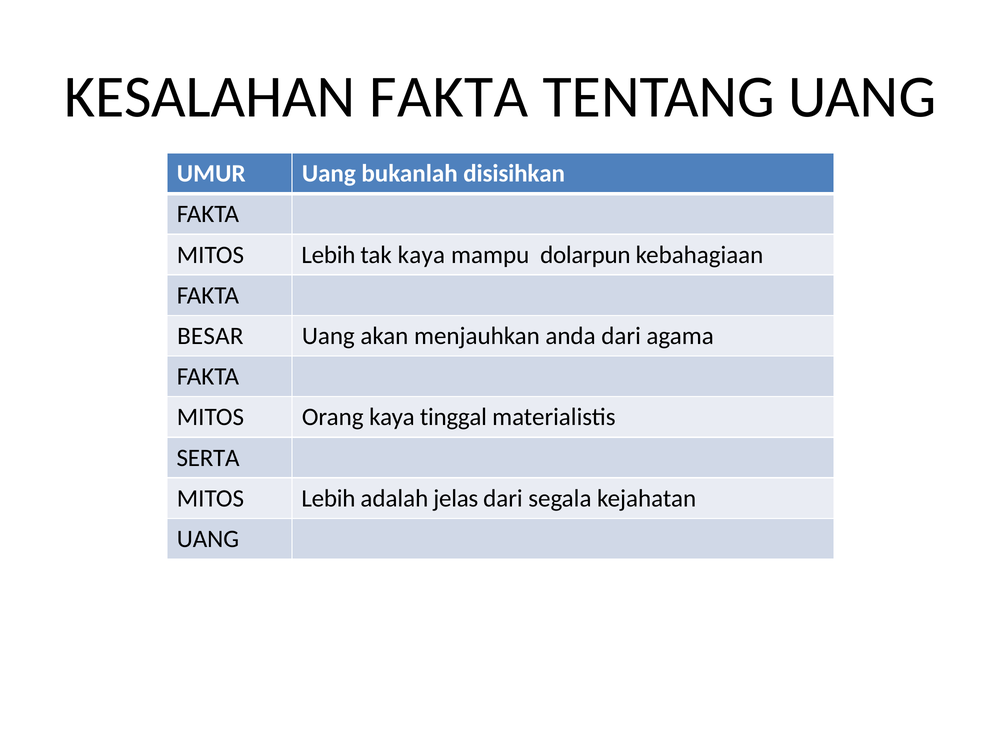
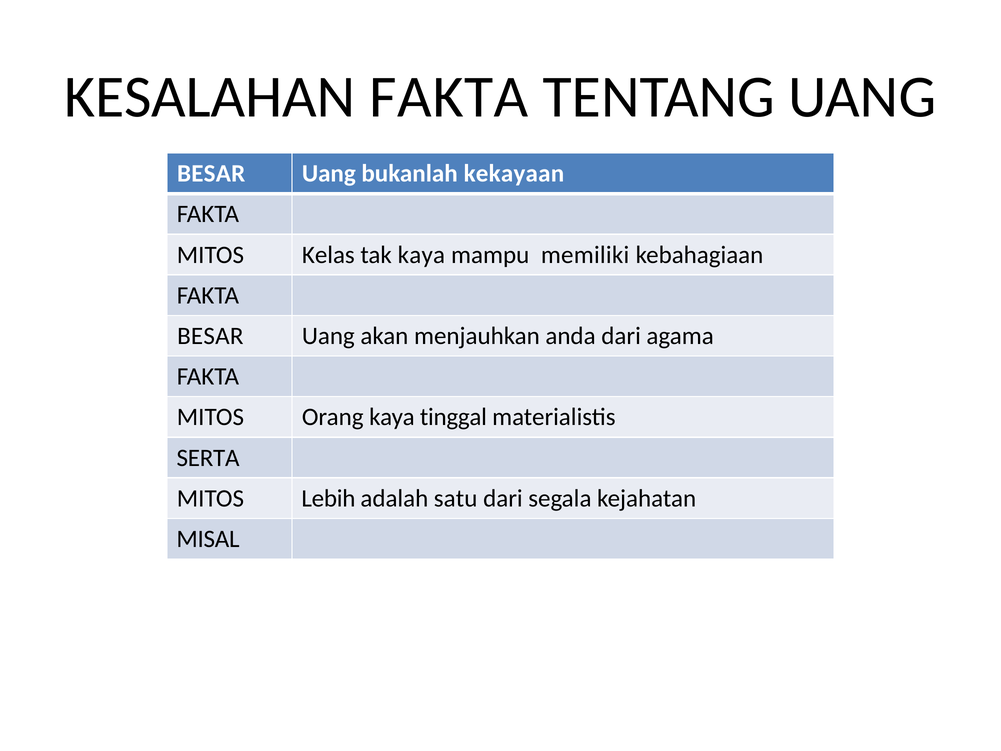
UMUR at (211, 174): UMUR -> BESAR
disisihkan: disisihkan -> kekayaan
Lebih at (328, 255): Lebih -> Kelas
dolarpun: dolarpun -> memiliki
jelas: jelas -> satu
UANG at (208, 539): UANG -> MISAL
